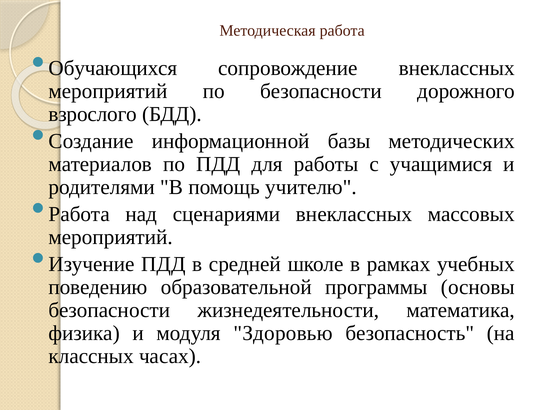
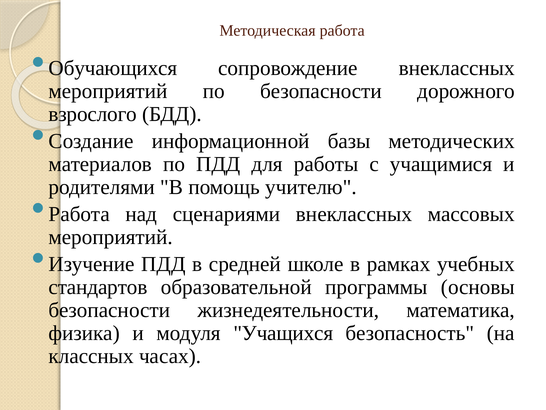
поведению: поведению -> стандартов
Здоровью: Здоровью -> Учащихся
